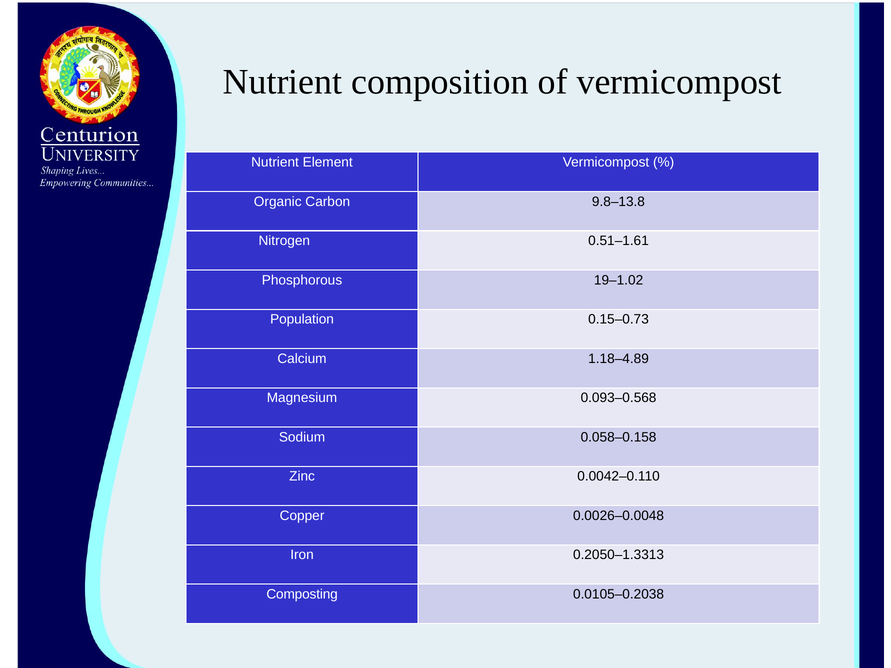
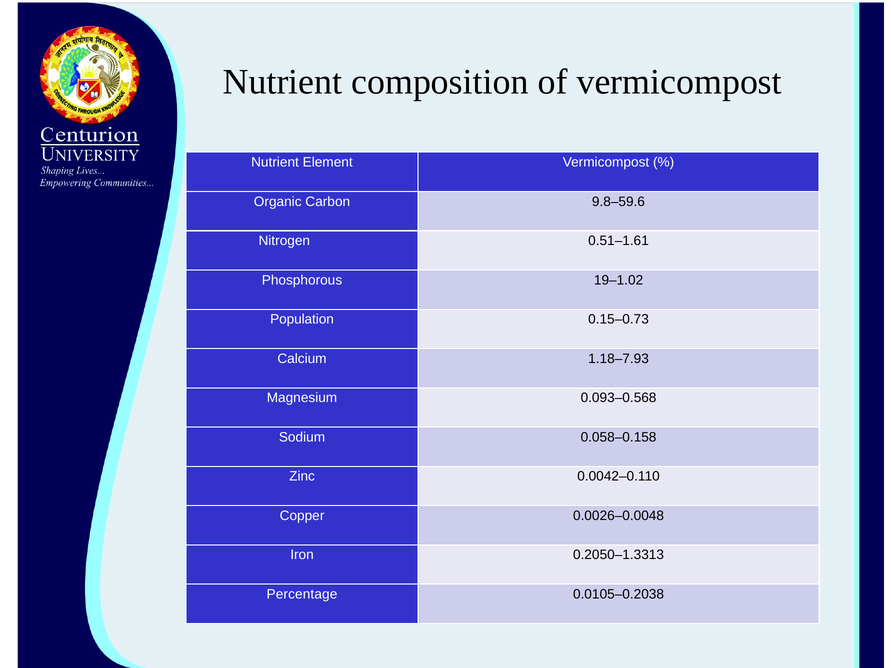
9.8–13.8: 9.8–13.8 -> 9.8–59.6
1.18–4.89: 1.18–4.89 -> 1.18–7.93
Composting: Composting -> Percentage
